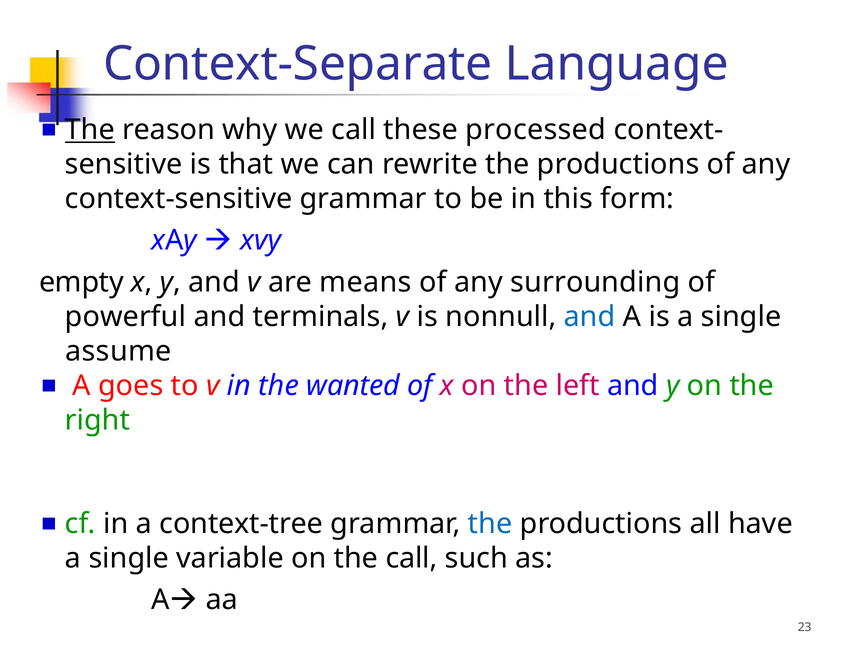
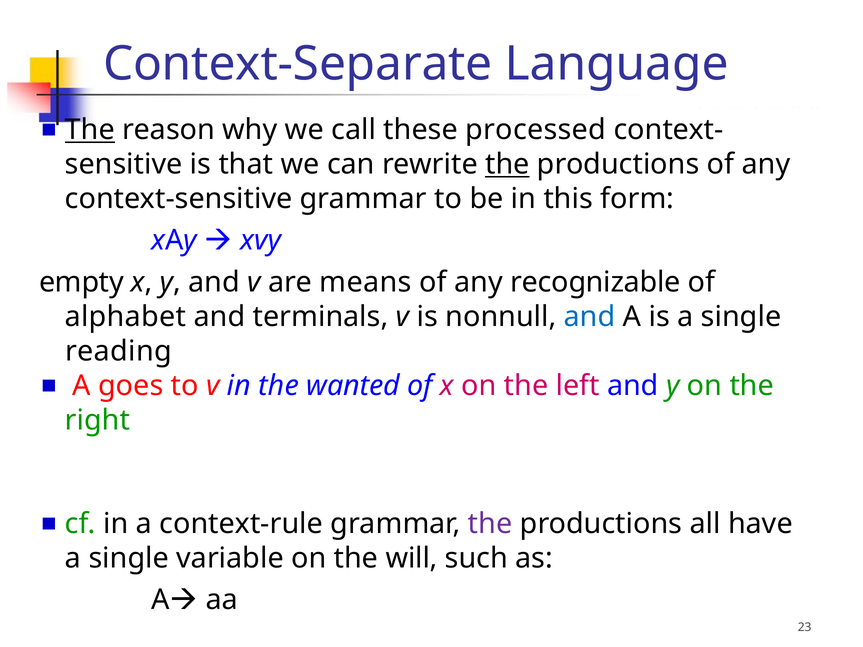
the at (507, 164) underline: none -> present
surrounding: surrounding -> recognizable
powerful: powerful -> alphabet
assume: assume -> reading
context-tree: context-tree -> context-rule
the at (490, 524) colour: blue -> purple
the call: call -> will
